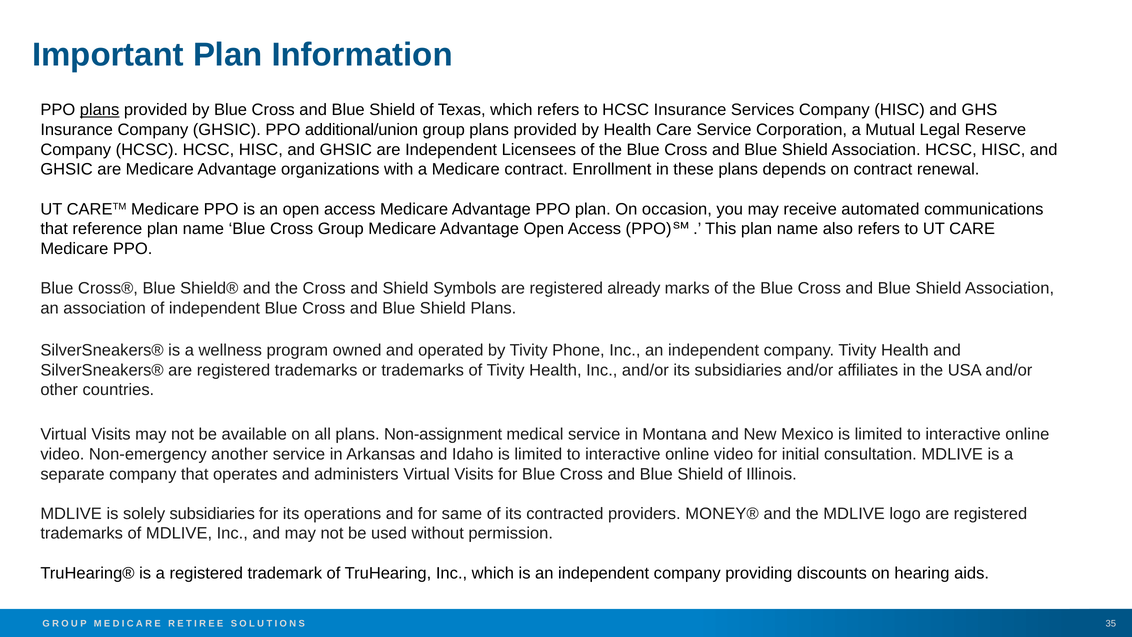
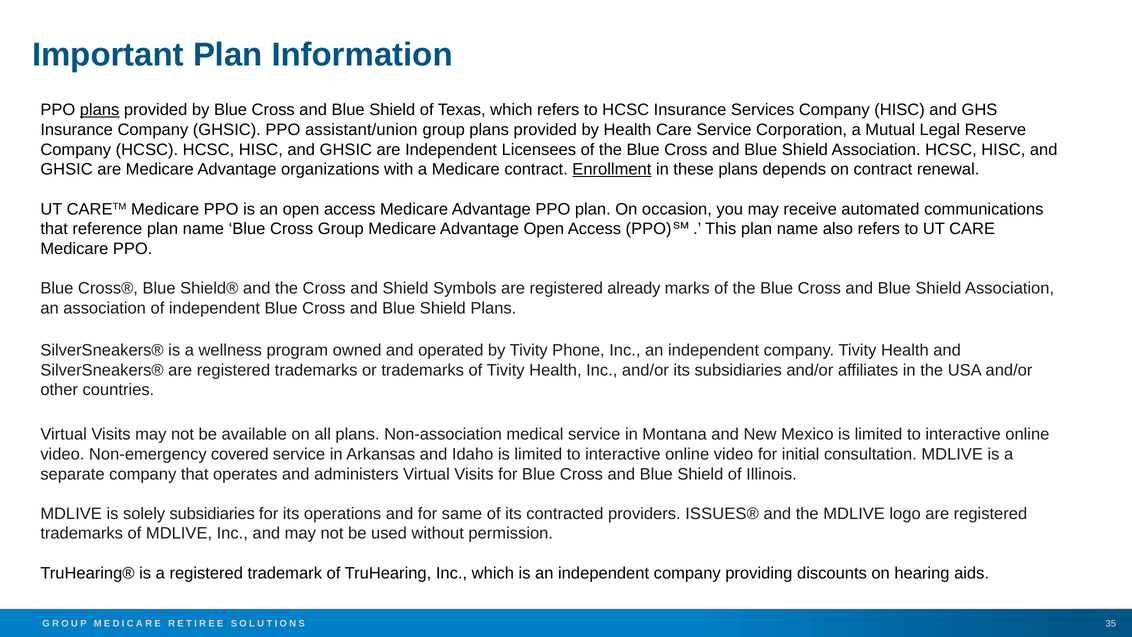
additional/union: additional/union -> assistant/union
Enrollment underline: none -> present
Non-assignment: Non-assignment -> Non-association
another: another -> covered
MONEY®: MONEY® -> ISSUES®
